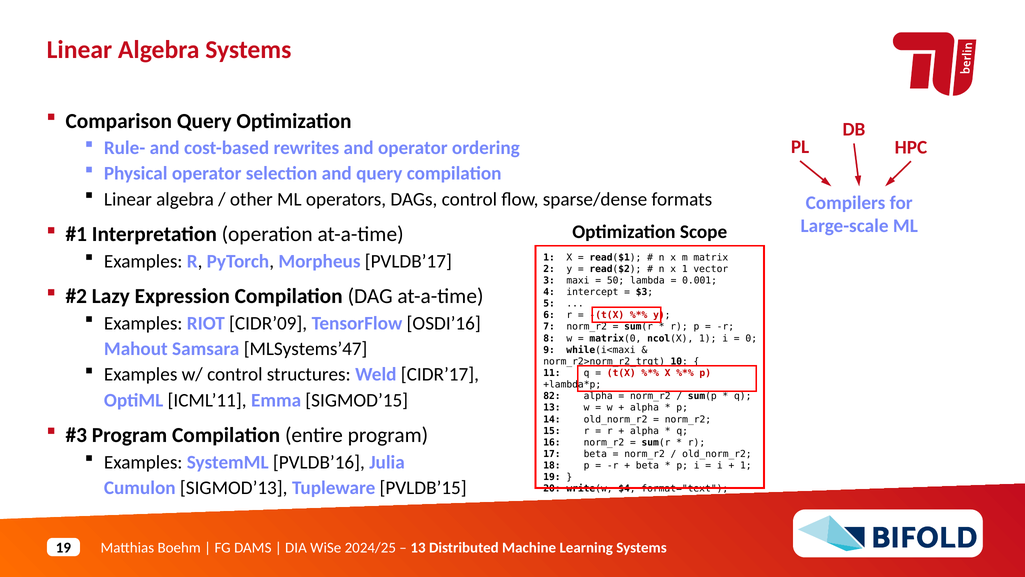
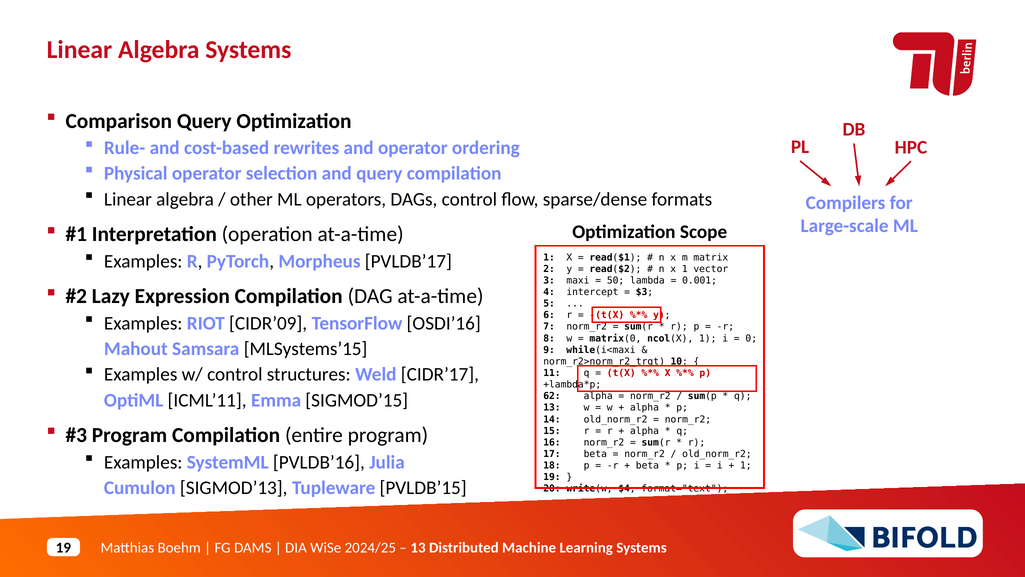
MLSystems’47: MLSystems’47 -> MLSystems’15
82: 82 -> 62
